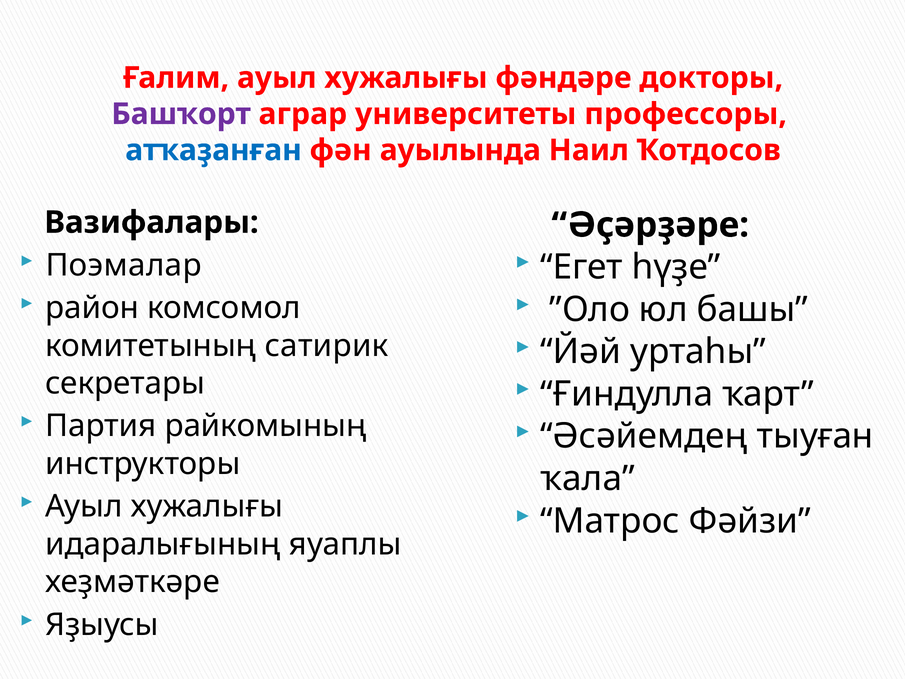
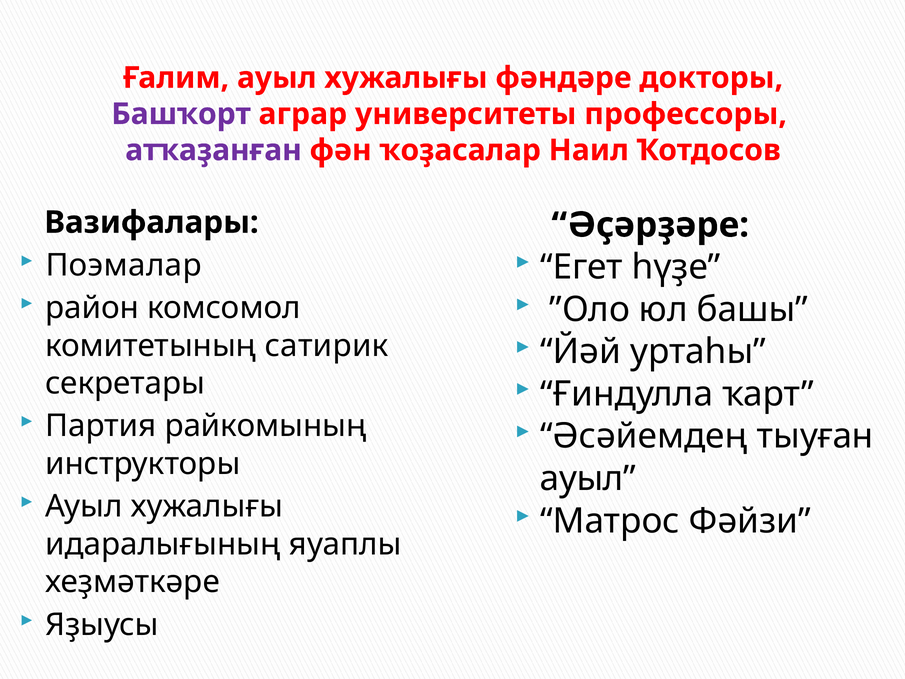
атҡаҙанған colour: blue -> purple
ауылында: ауылында -> ҡоҙасалар
ҡала at (588, 478): ҡала -> ауыл
